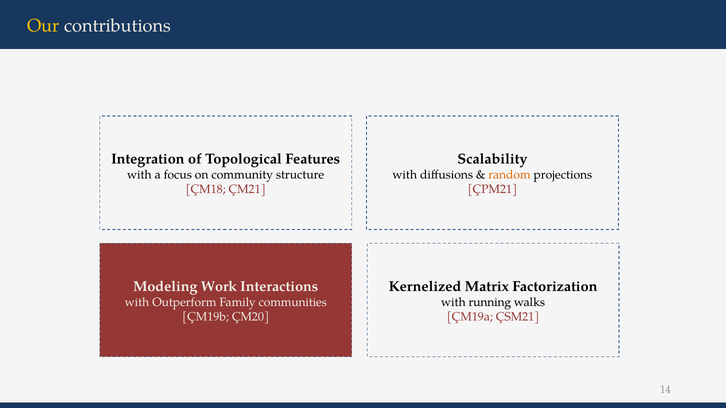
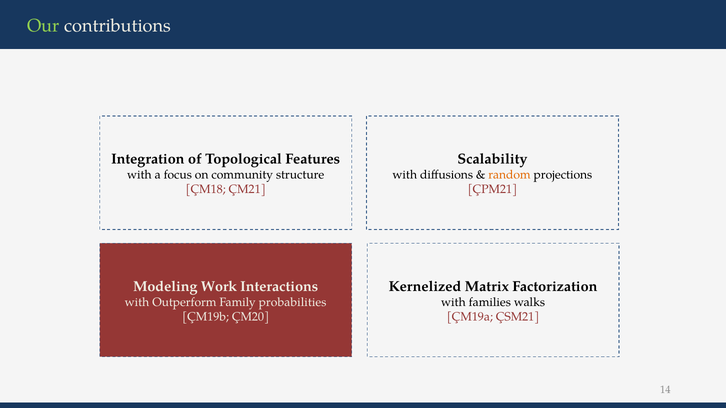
Our colour: yellow -> light green
communities: communities -> probabilities
running: running -> families
